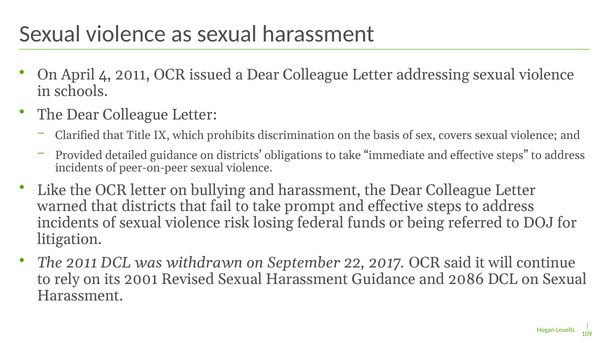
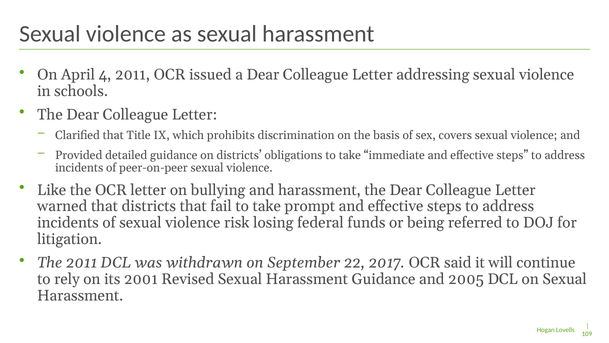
2086: 2086 -> 2005
